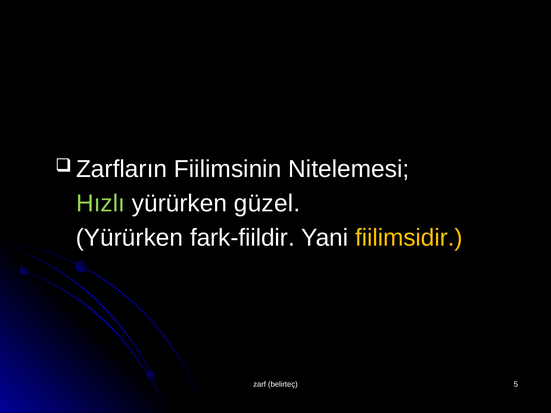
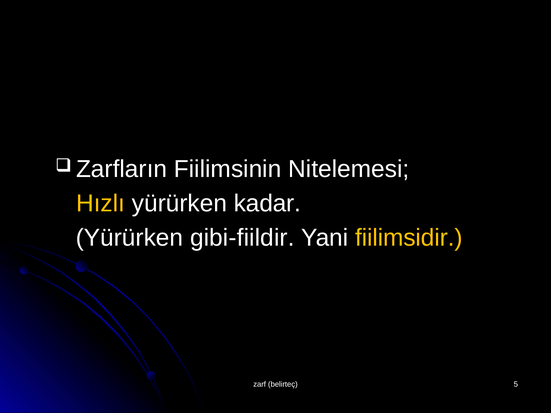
Hızlı colour: light green -> yellow
güzel: güzel -> kadar
fark-fiildir: fark-fiildir -> gibi-fiildir
